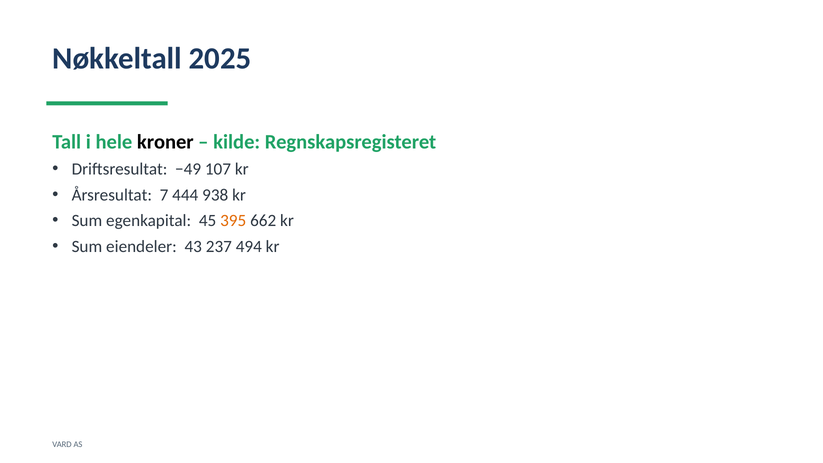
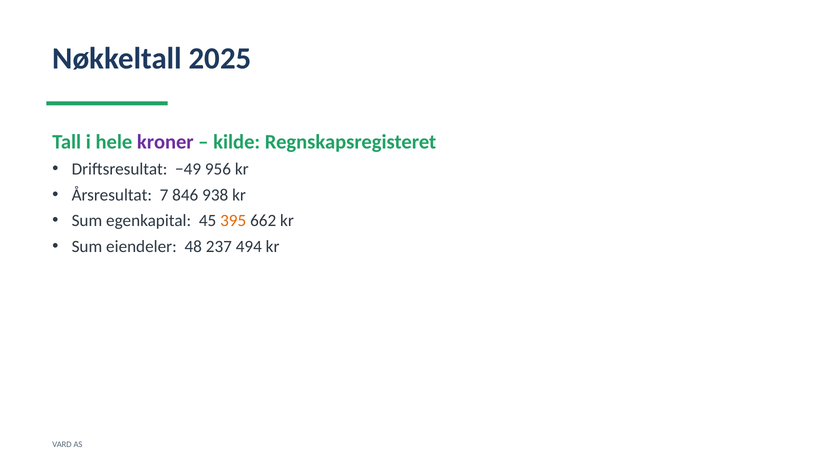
kroner colour: black -> purple
107: 107 -> 956
444: 444 -> 846
43: 43 -> 48
